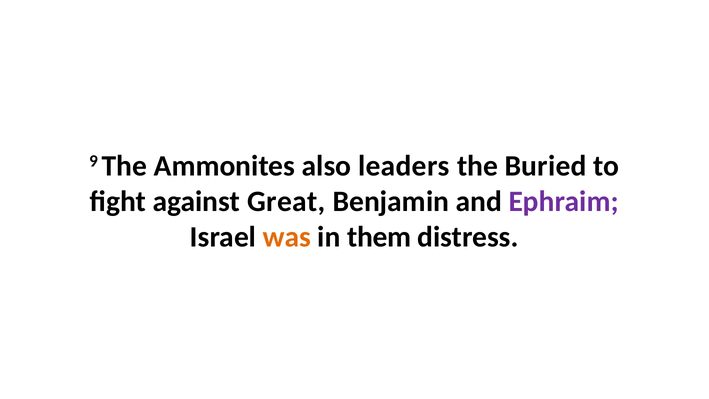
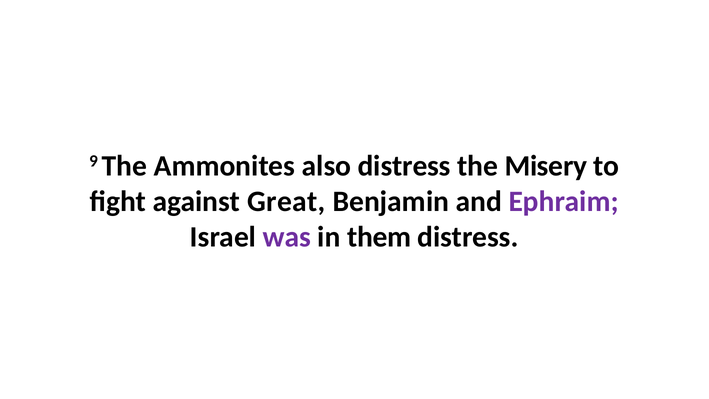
also leaders: leaders -> distress
Buried: Buried -> Misery
was colour: orange -> purple
